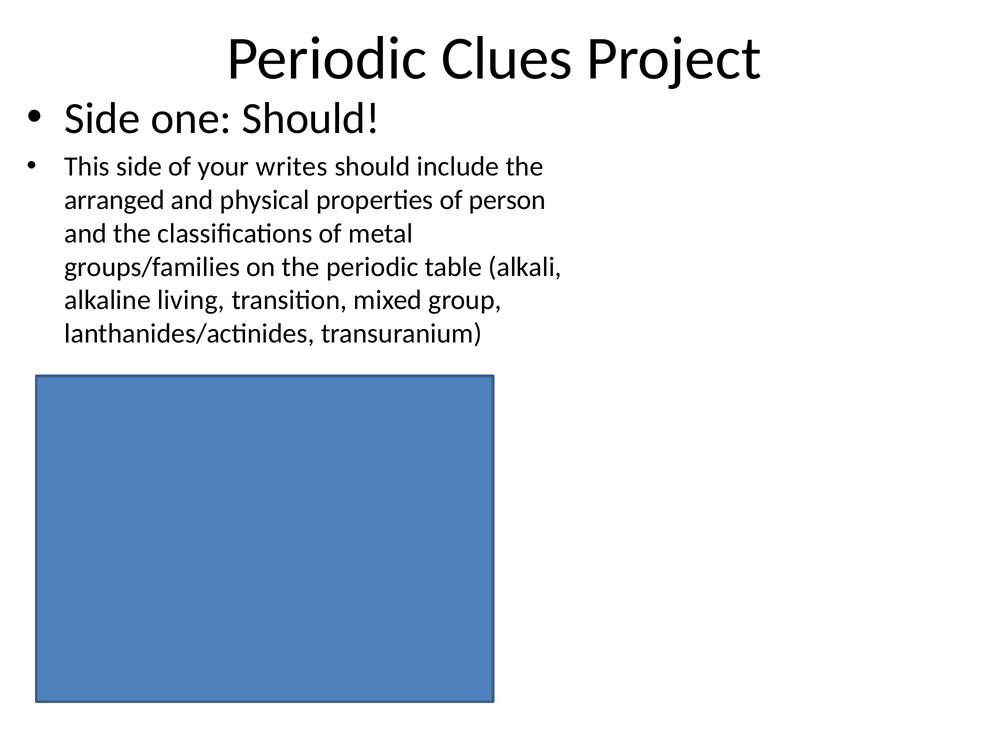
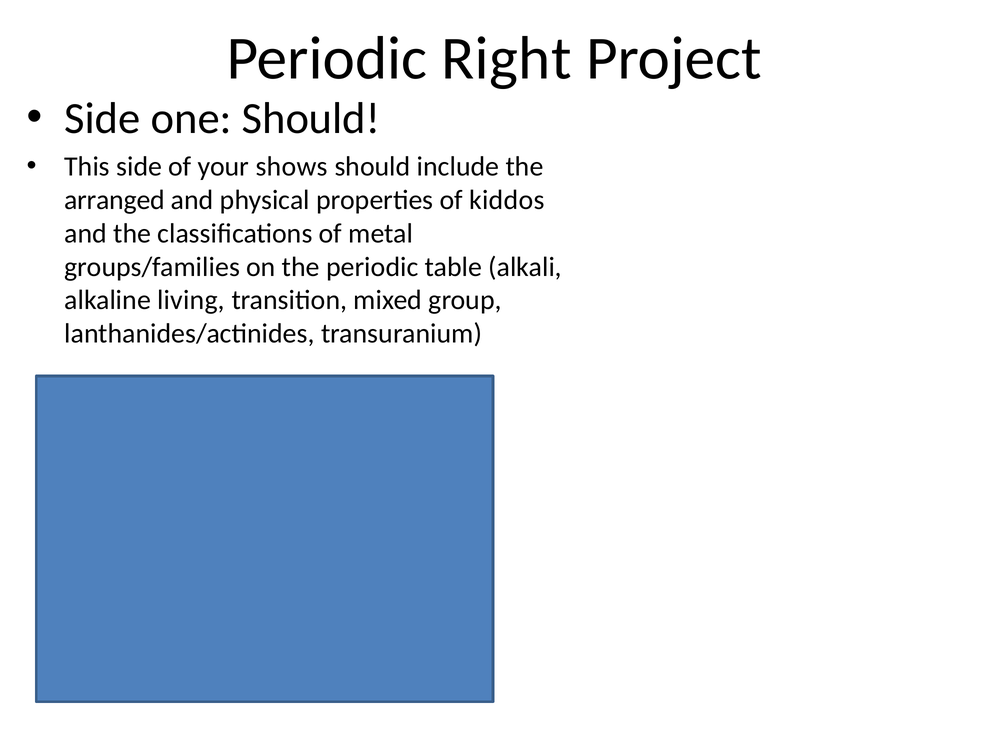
Clues: Clues -> Right
writes: writes -> shows
person: person -> kiddos
